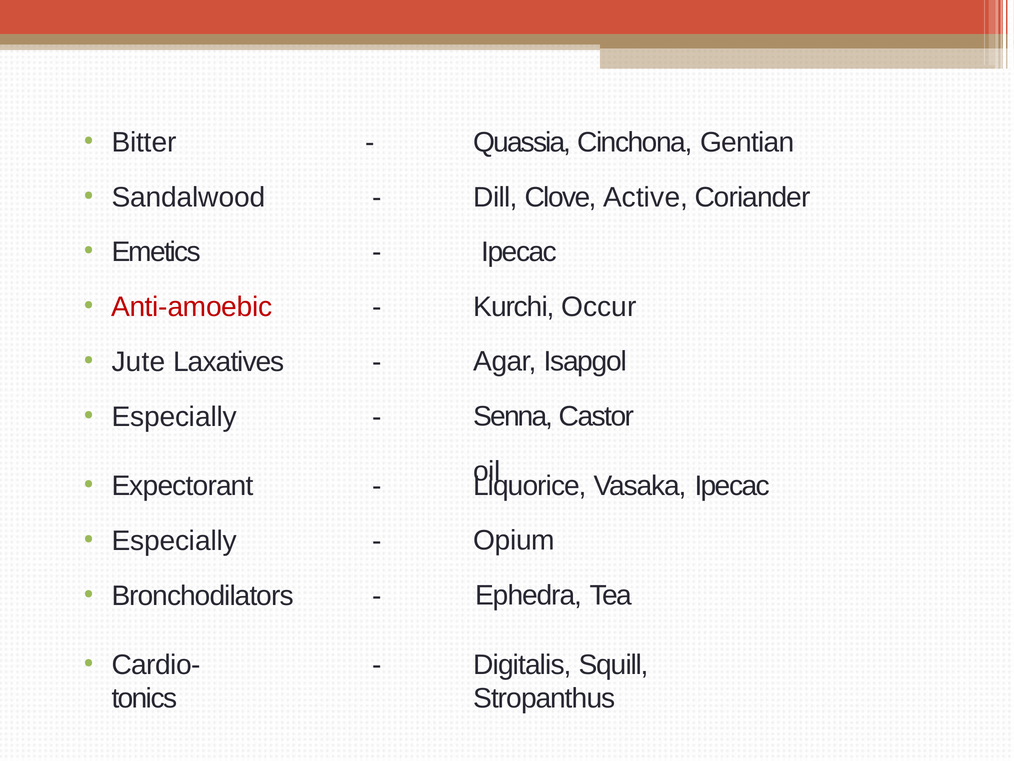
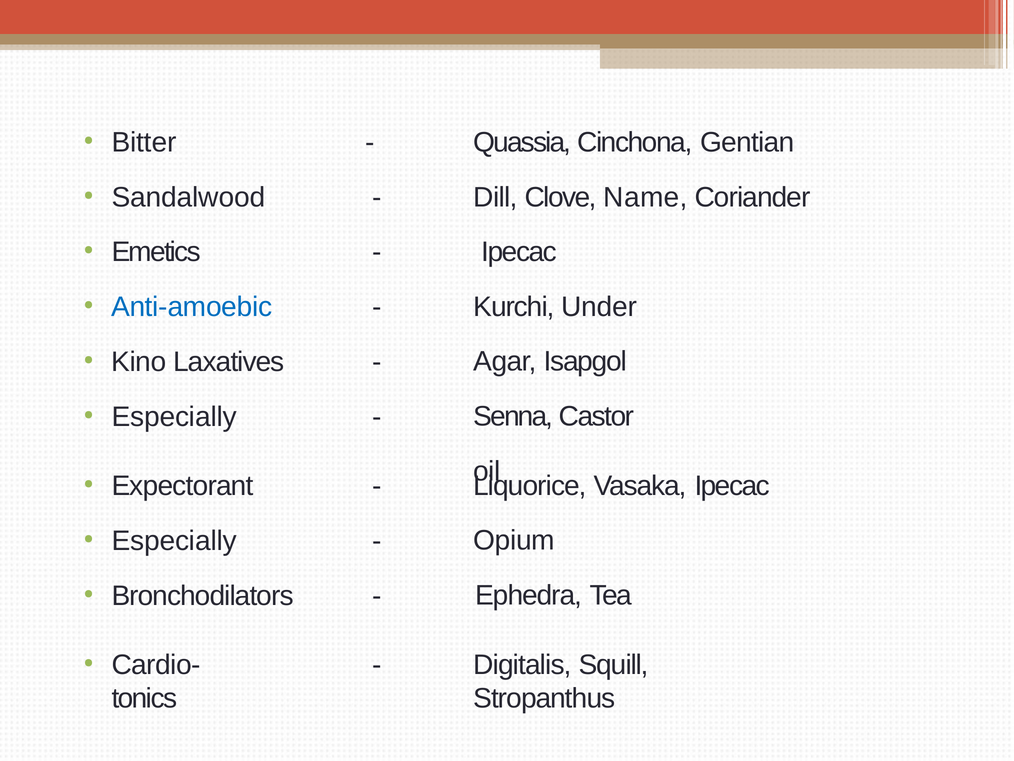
Active: Active -> Name
Occur: Occur -> Under
Anti-amoebic colour: red -> blue
Jute: Jute -> Kino
